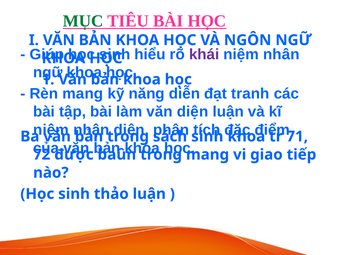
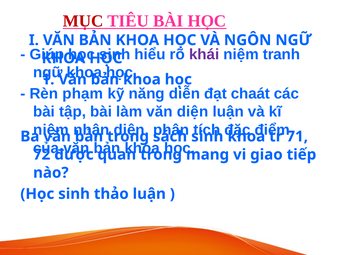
MỤC colour: green -> red
nhân: nhân -> tranh
mang at (83, 94): mang -> phạm
tranh: tranh -> chaát
baûn: baûn -> quan
